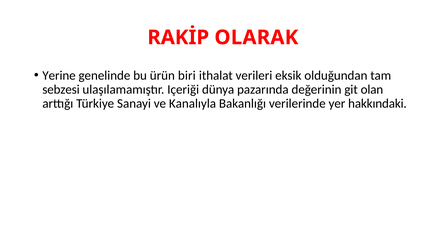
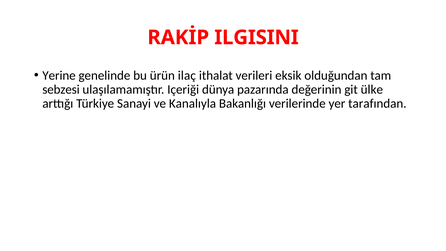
OLARAK: OLARAK -> ILGISINI
biri: biri -> ilaç
olan: olan -> ülke
hakkındaki: hakkındaki -> tarafından
